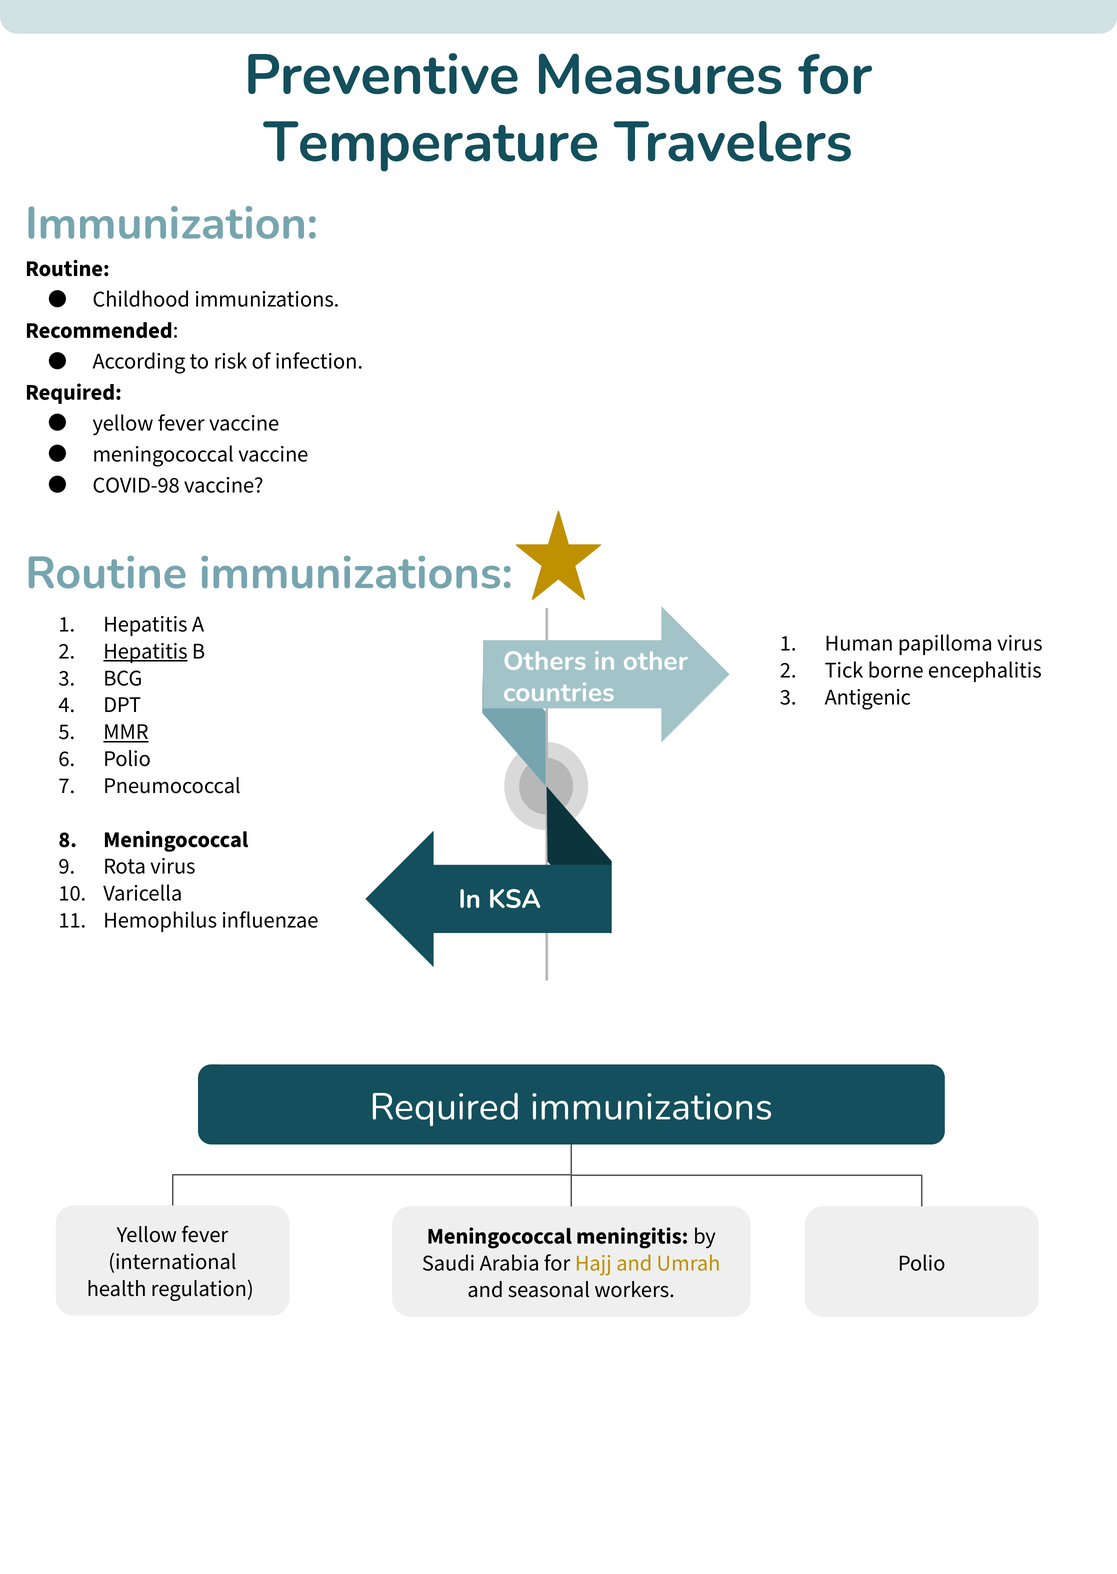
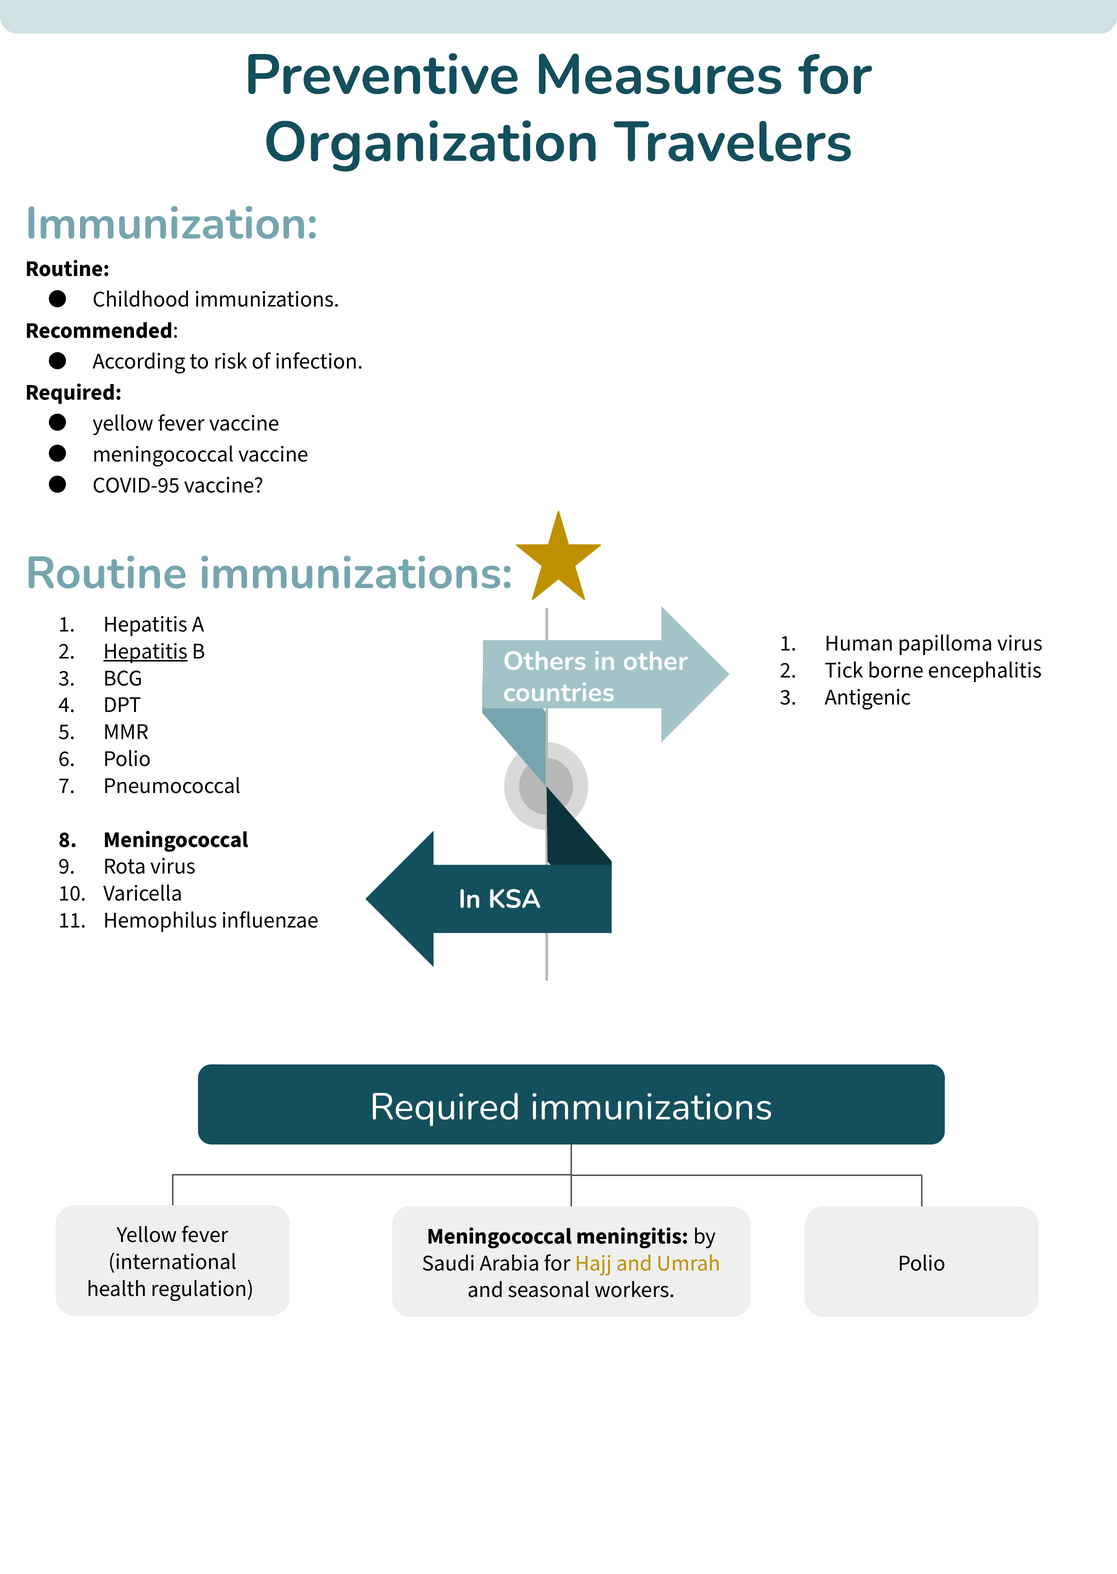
Temperature: Temperature -> Organization
COVID-98: COVID-98 -> COVID-95
MMR underline: present -> none
